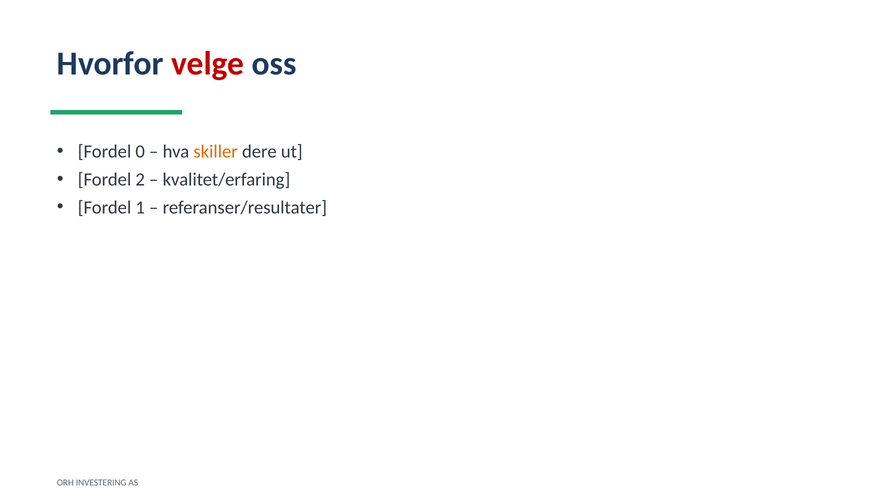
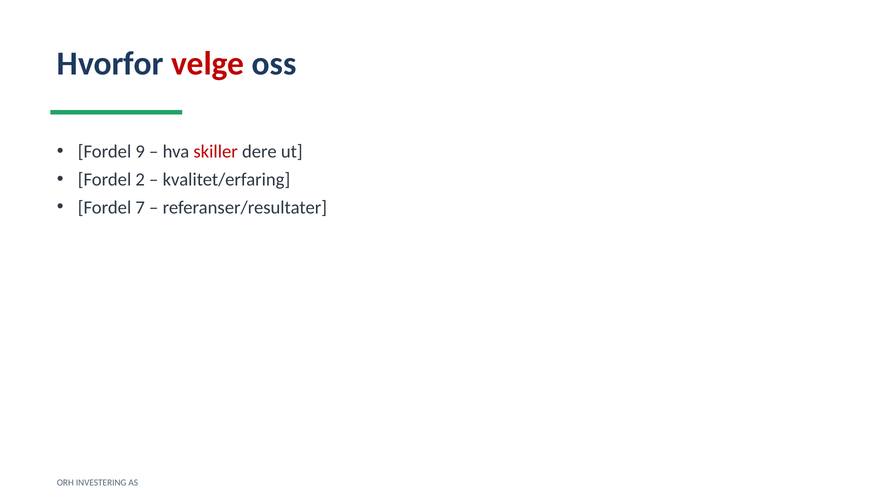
0: 0 -> 9
skiller colour: orange -> red
1: 1 -> 7
